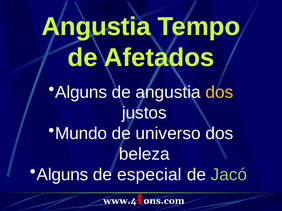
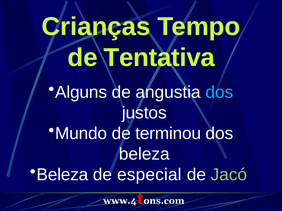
Angustia at (96, 27): Angustia -> Crianças
Afetados: Afetados -> Tentativa
dos at (219, 92) colour: yellow -> light blue
universo: universo -> terminou
Alguns at (62, 175): Alguns -> Beleza
